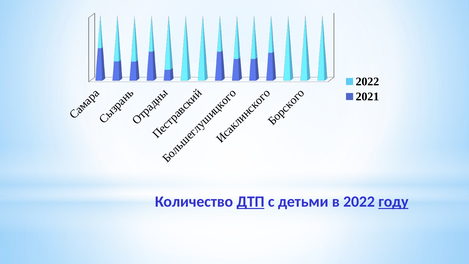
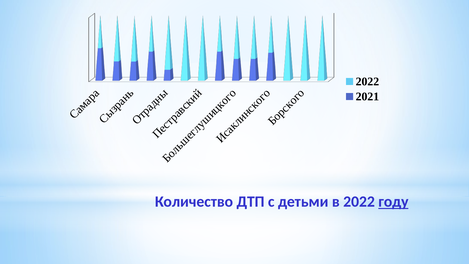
ДТП underline: present -> none
